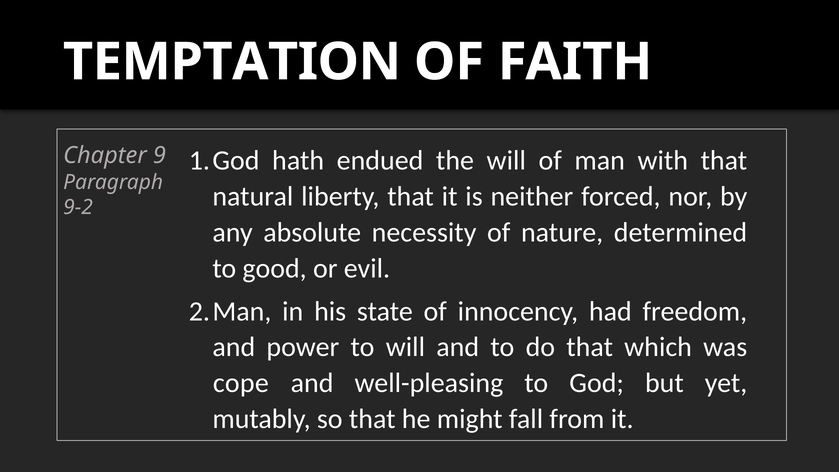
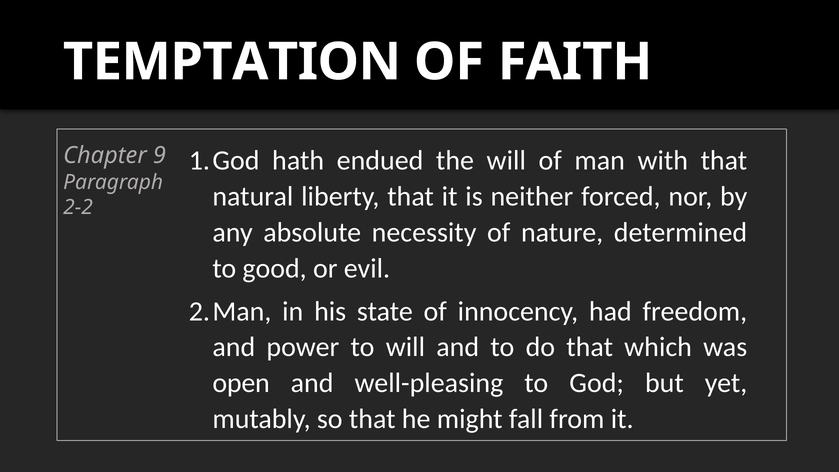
9-2: 9-2 -> 2-2
cope: cope -> open
